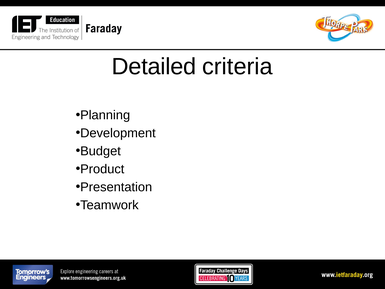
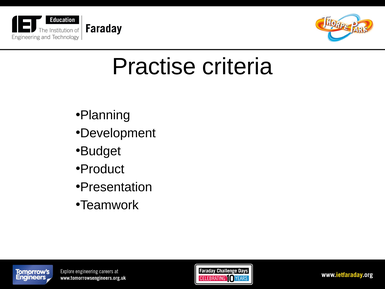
Detailed: Detailed -> Practise
